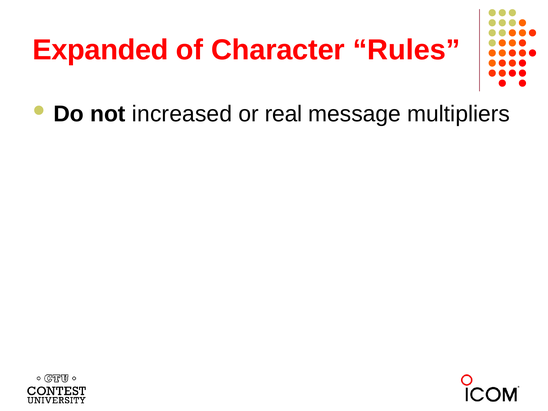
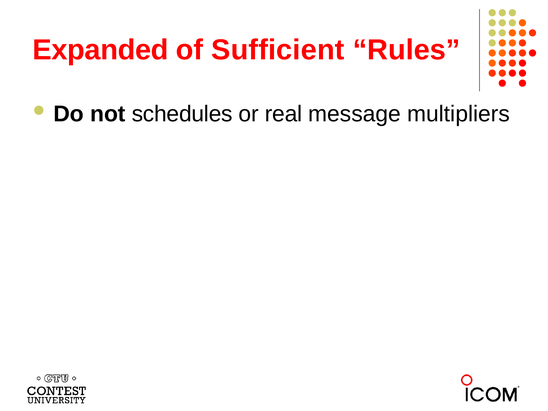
Character: Character -> Sufficient
increased: increased -> schedules
